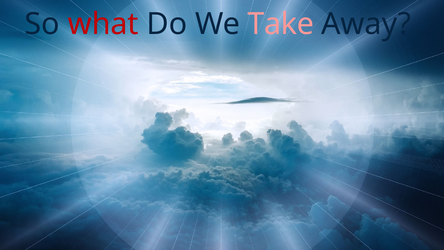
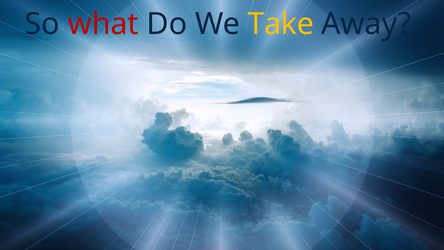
Take colour: pink -> yellow
